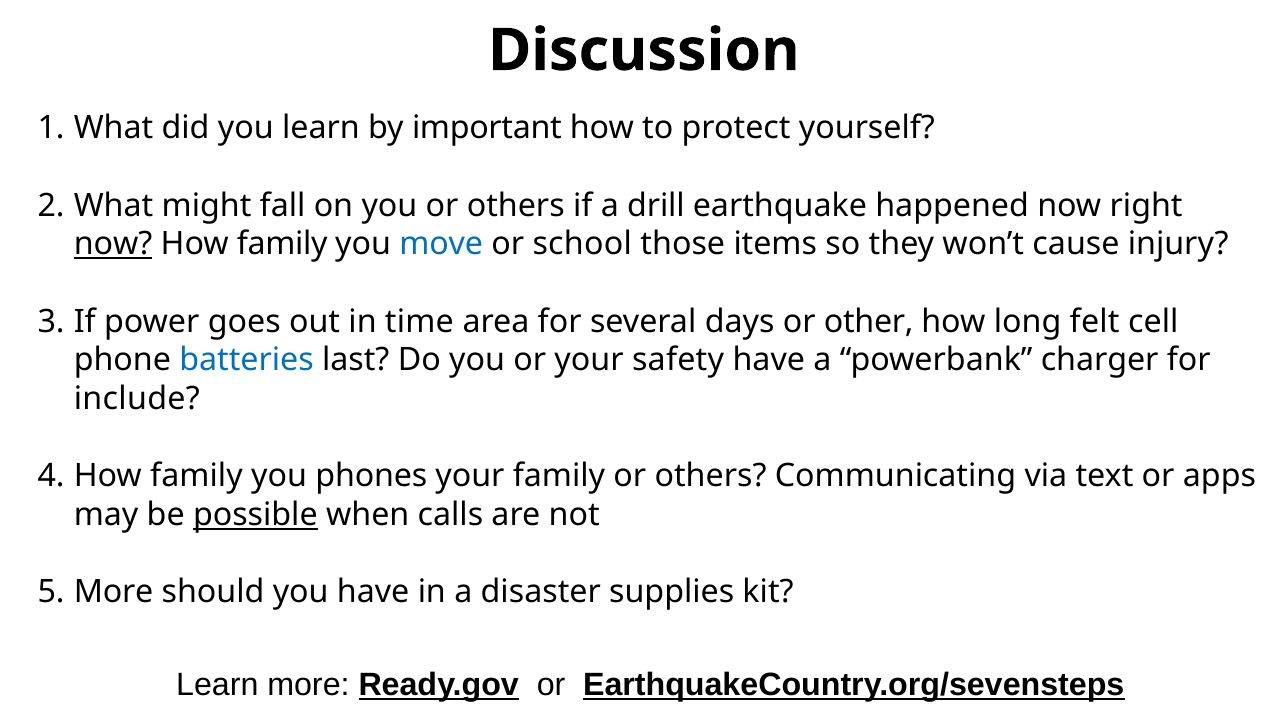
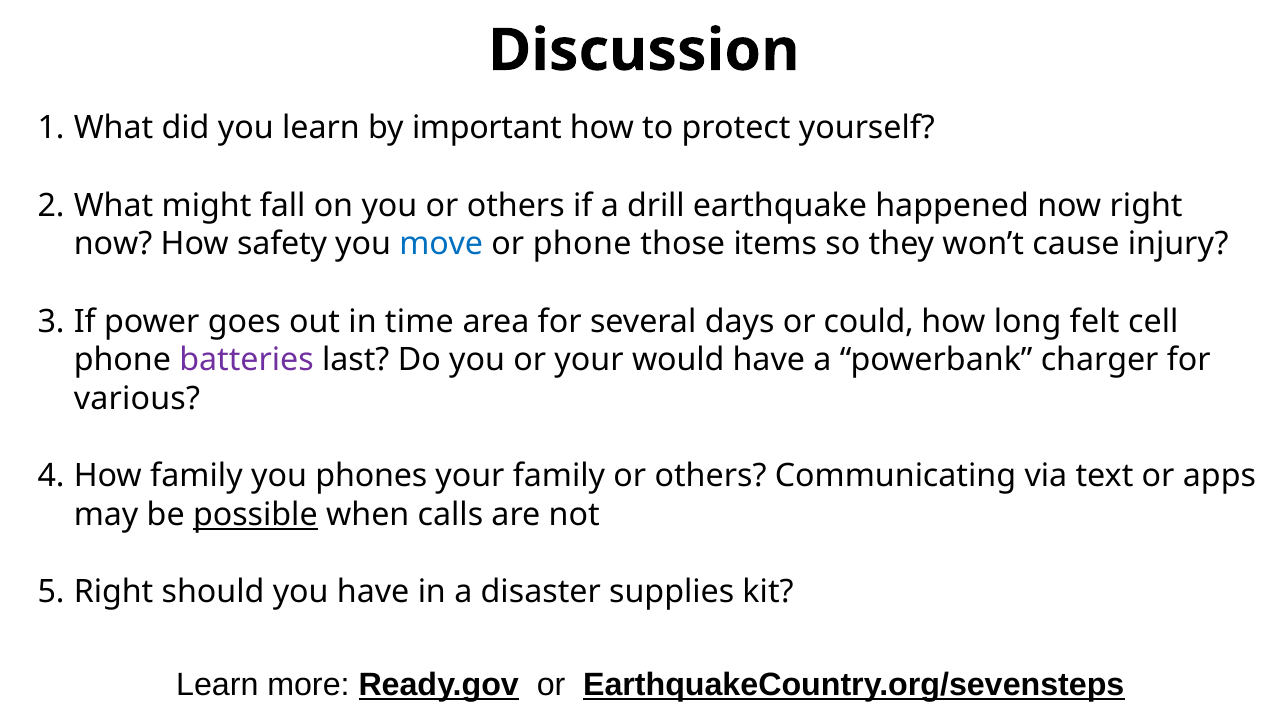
now at (113, 244) underline: present -> none
family at (282, 244): family -> safety
or school: school -> phone
other: other -> could
batteries colour: blue -> purple
safety: safety -> would
include: include -> various
More at (114, 592): More -> Right
